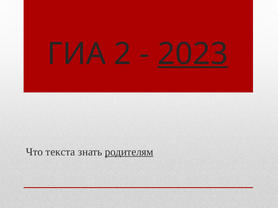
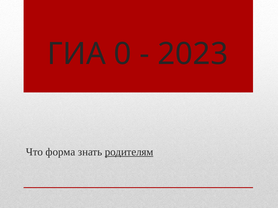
2: 2 -> 0
2023 underline: present -> none
текста: текста -> форма
